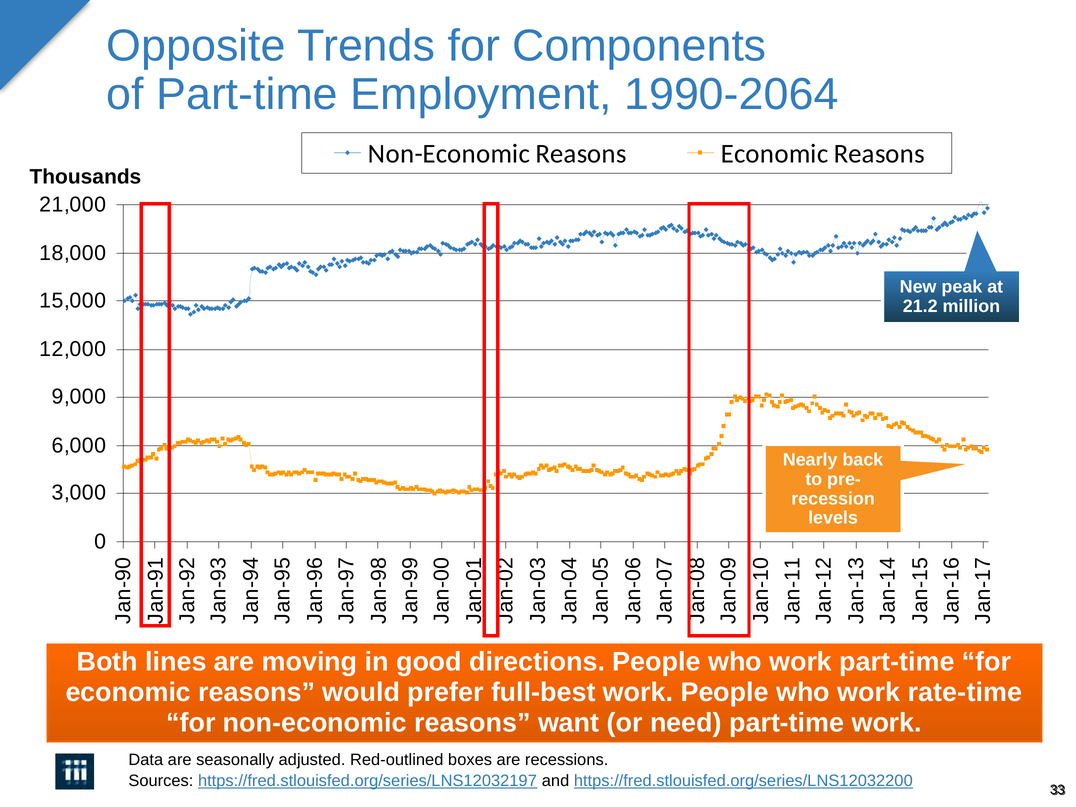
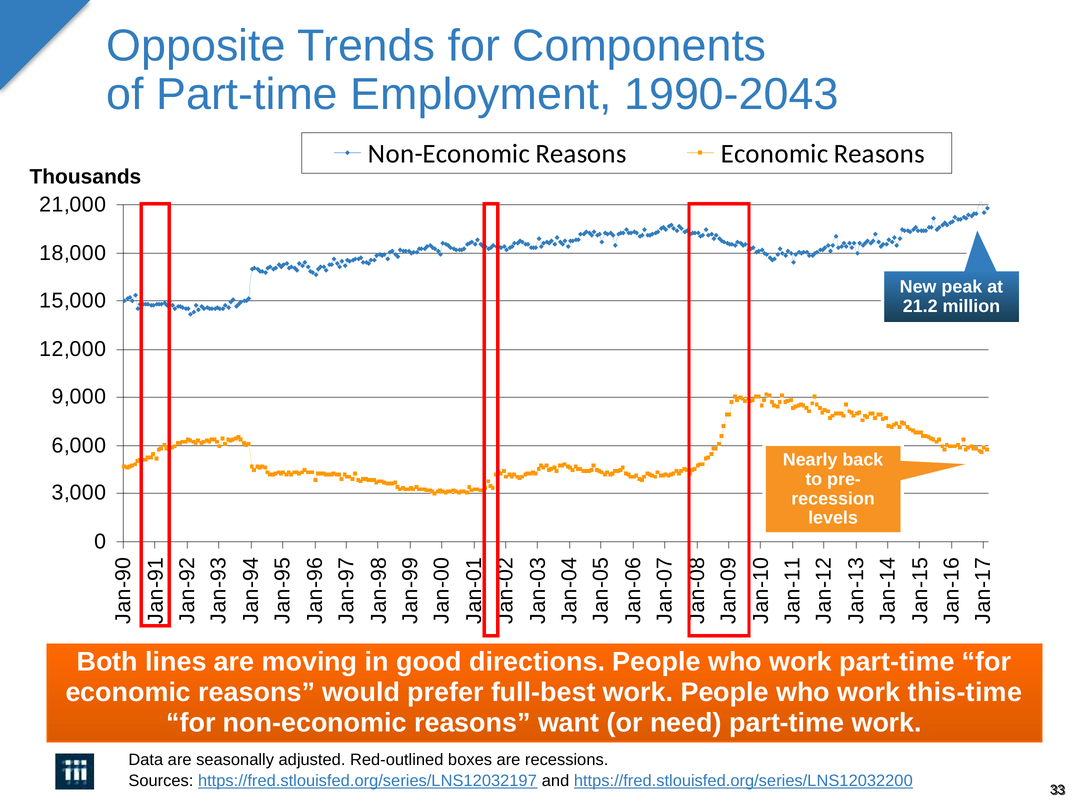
1990-2064: 1990-2064 -> 1990-2043
rate-time: rate-time -> this-time
